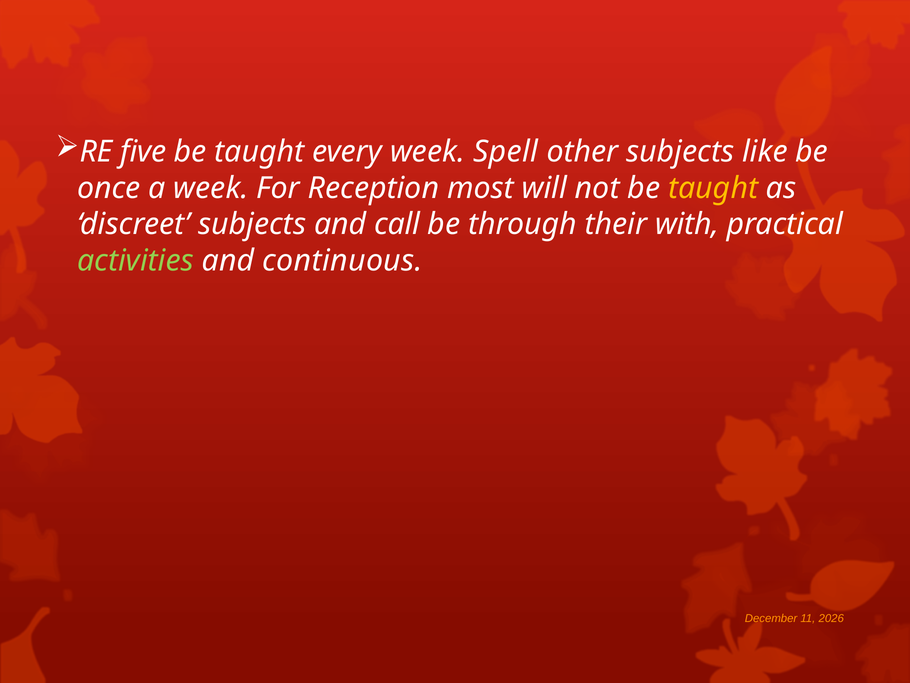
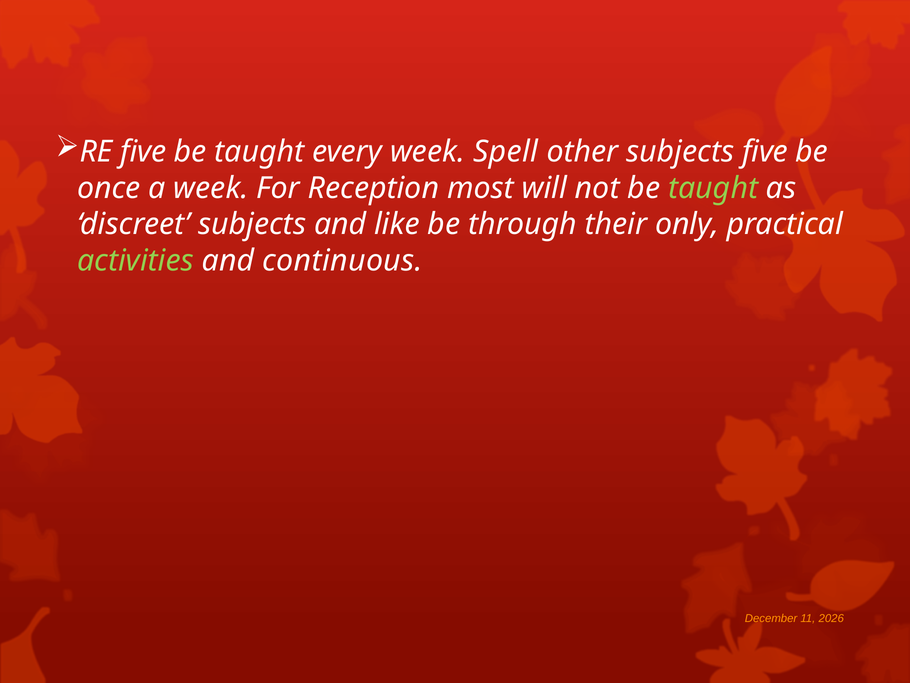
subjects like: like -> five
taught at (713, 188) colour: yellow -> light green
call: call -> like
with: with -> only
